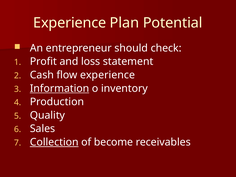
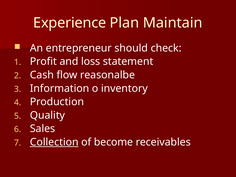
Potential: Potential -> Maintain
flow experience: experience -> reasonalbe
Information underline: present -> none
